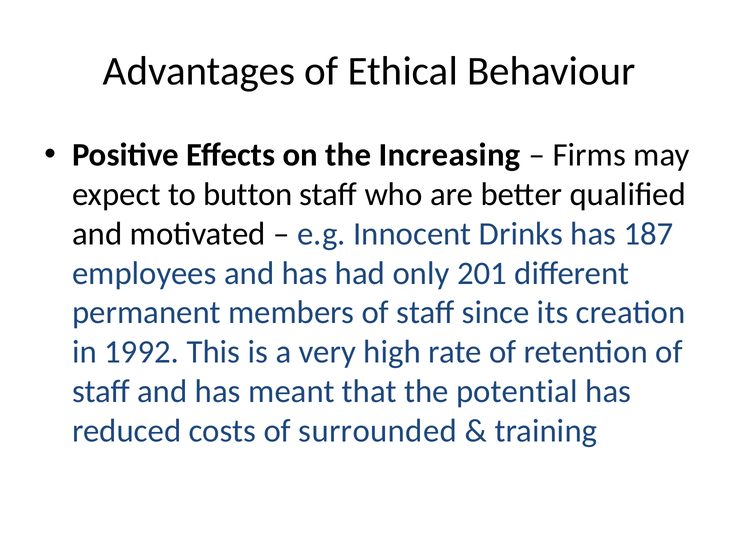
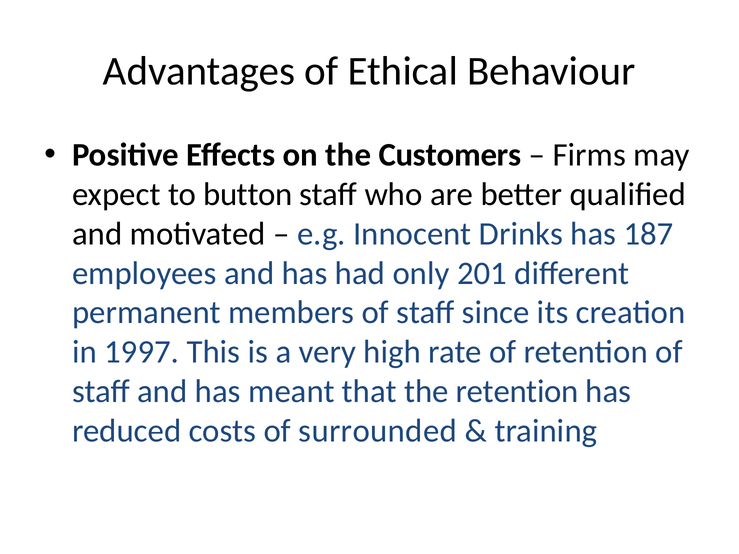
Increasing: Increasing -> Customers
1992: 1992 -> 1997
the potential: potential -> retention
